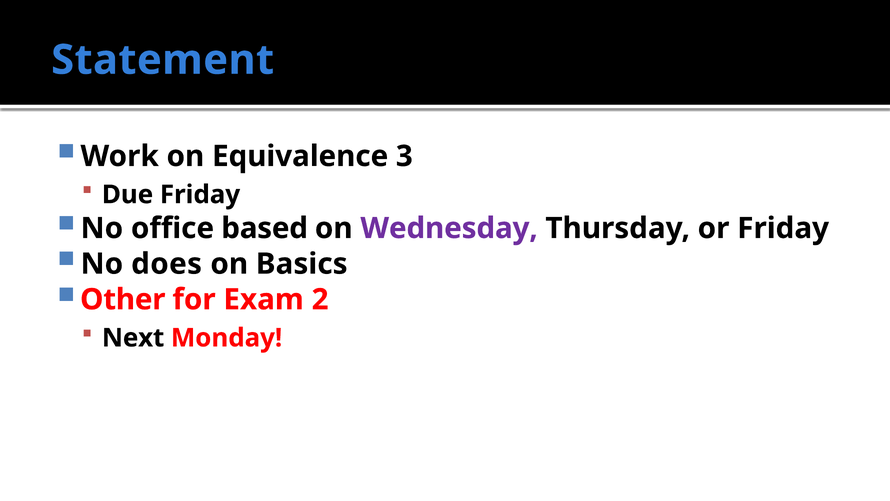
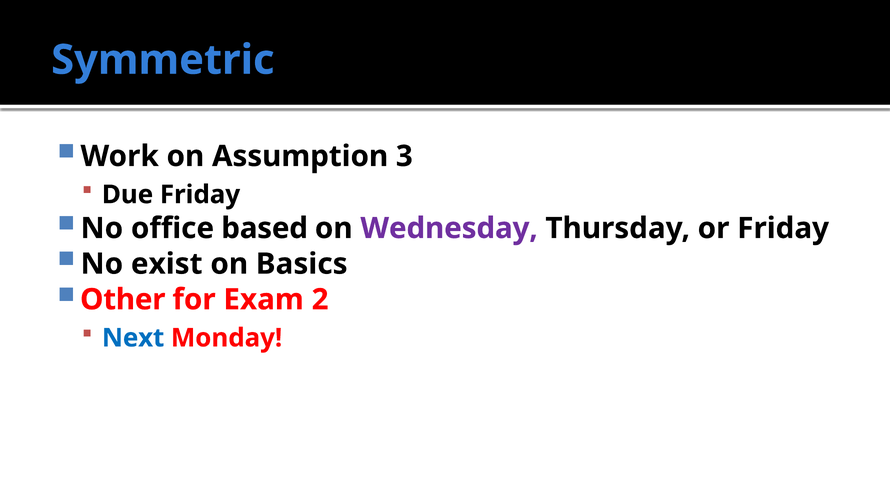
Statement: Statement -> Symmetric
Equivalence: Equivalence -> Assumption
does: does -> exist
Next colour: black -> blue
